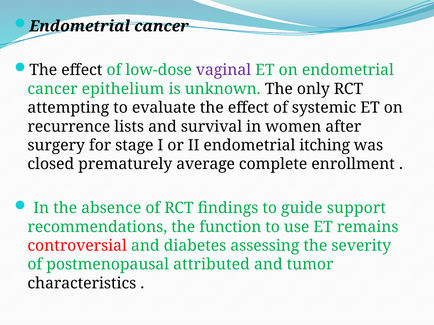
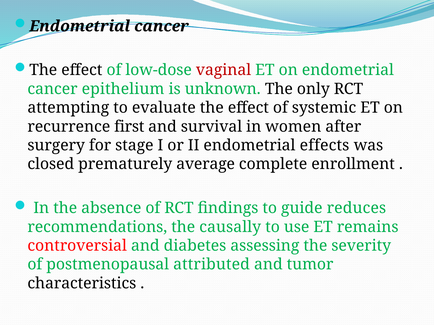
vaginal colour: purple -> red
lists: lists -> first
itching: itching -> effects
support: support -> reduces
function: function -> causally
